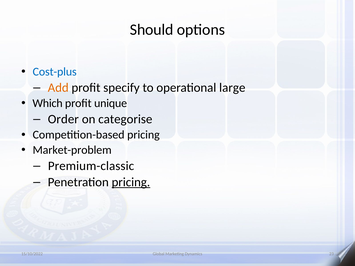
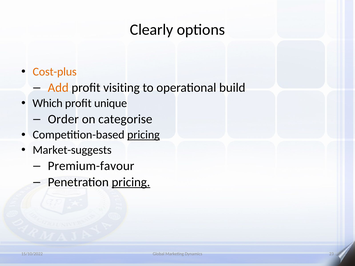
Should: Should -> Clearly
Cost-plus colour: blue -> orange
specify: specify -> visiting
large: large -> build
pricing at (143, 135) underline: none -> present
Market-problem: Market-problem -> Market-suggests
Premium-classic: Premium-classic -> Premium-favour
